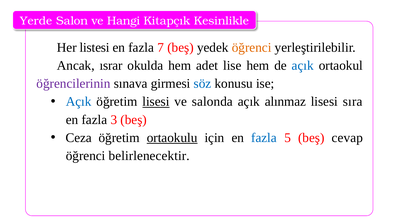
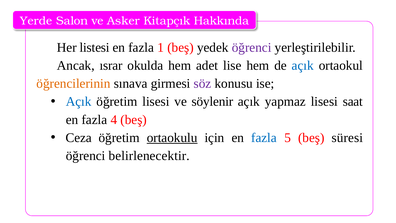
Hangi: Hangi -> Asker
Kesinlikle: Kesinlikle -> Hakkında
7: 7 -> 1
öğrenci at (252, 47) colour: orange -> purple
öğrencilerinin colour: purple -> orange
söz colour: blue -> purple
lisesi at (156, 102) underline: present -> none
salonda: salonda -> söylenir
alınmaz: alınmaz -> yapmaz
sıra: sıra -> saat
3: 3 -> 4
cevap: cevap -> süresi
